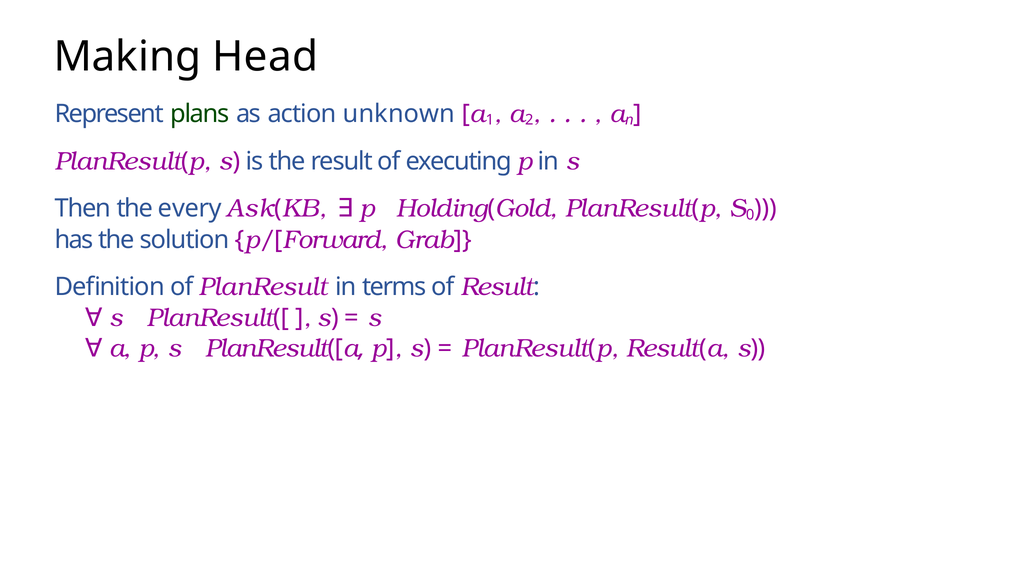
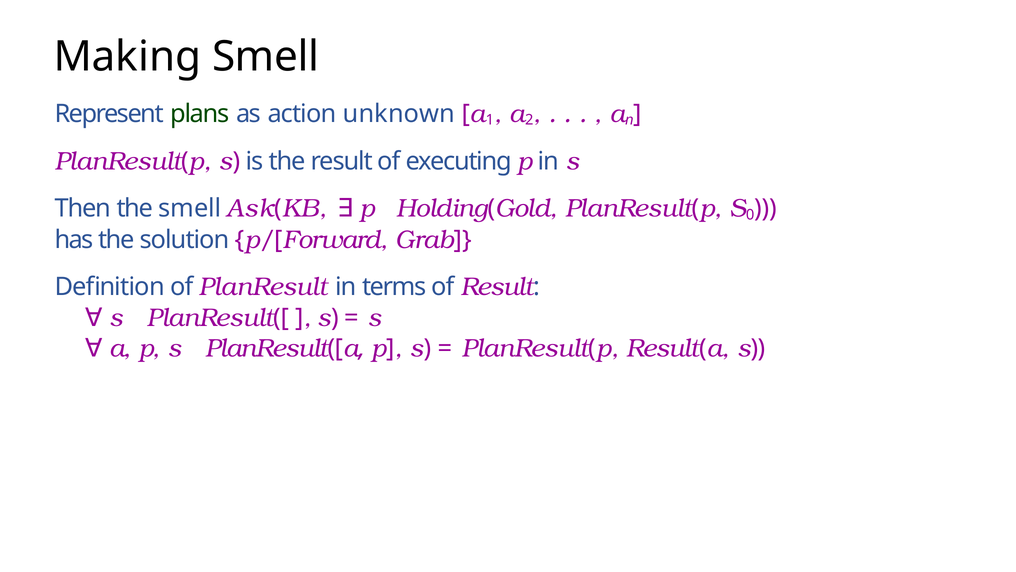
Making Head: Head -> Smell
the every: every -> smell
